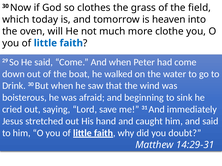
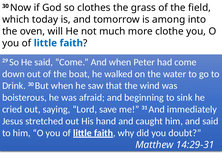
heaven: heaven -> among
